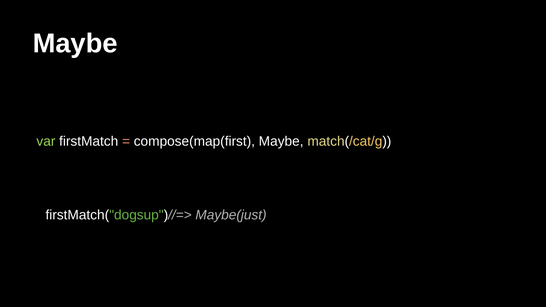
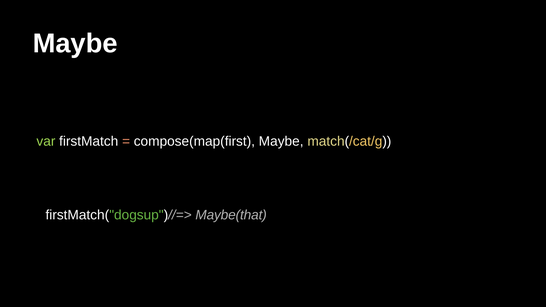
Maybe(just: Maybe(just -> Maybe(that
